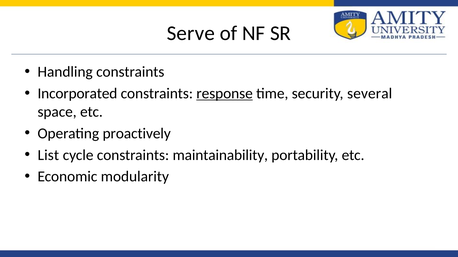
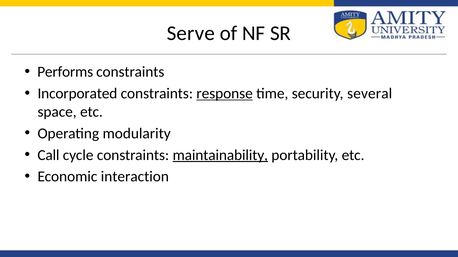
Handling: Handling -> Performs
proactively: proactively -> modularity
List: List -> Call
maintainability underline: none -> present
modularity: modularity -> interaction
